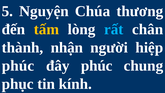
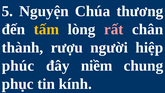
rất colour: light blue -> pink
nhận: nhận -> rượu
đây phúc: phúc -> niềm
